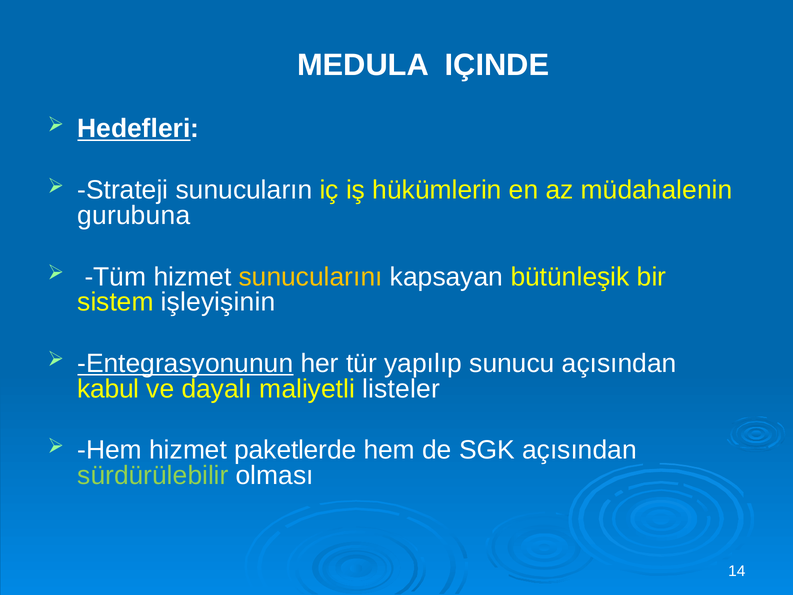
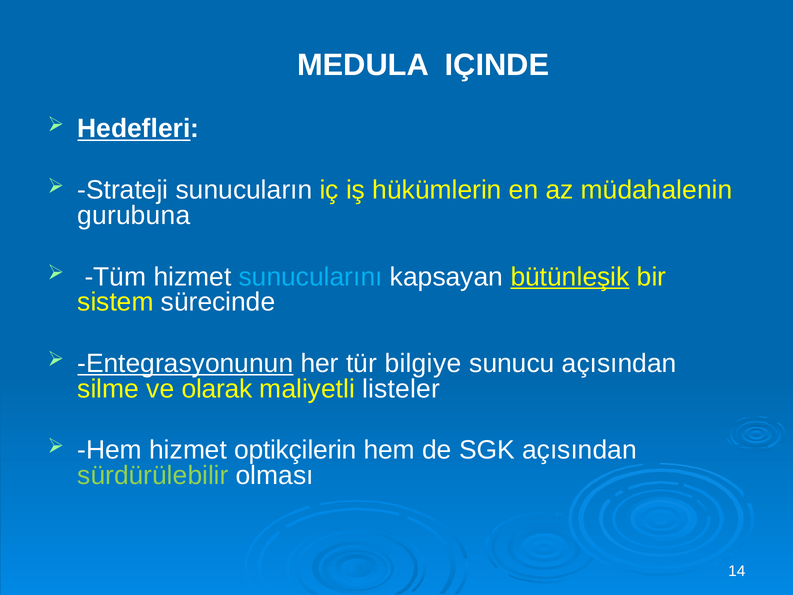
sunucularını colour: yellow -> light blue
bütünleşik underline: none -> present
işleyişinin: işleyişinin -> sürecinde
yapılıp: yapılıp -> bilgiye
kabul: kabul -> silme
dayalı: dayalı -> olarak
paketlerde: paketlerde -> optikçilerin
